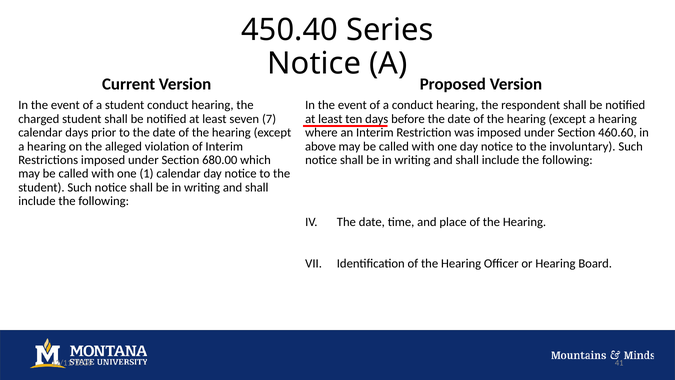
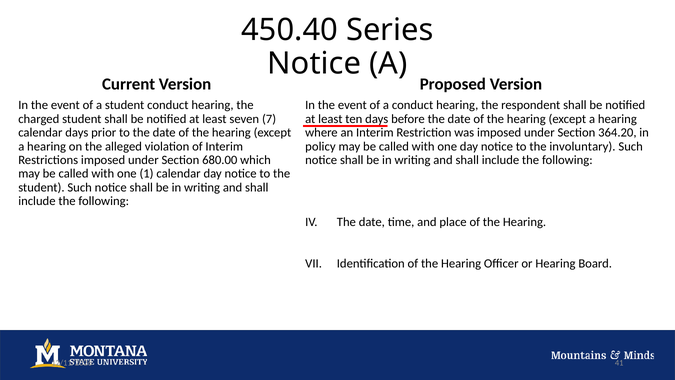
460.60: 460.60 -> 364.20
above: above -> policy
